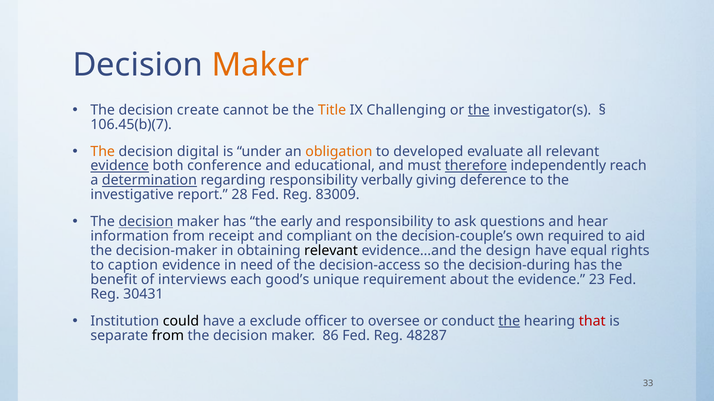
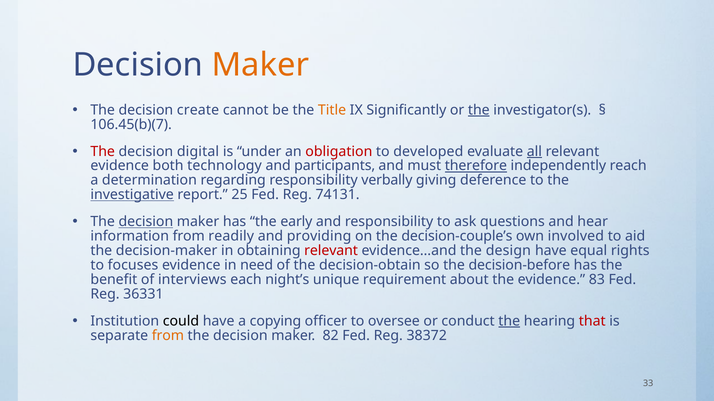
Challenging: Challenging -> Significantly
The at (103, 152) colour: orange -> red
obligation colour: orange -> red
all underline: none -> present
evidence at (120, 166) underline: present -> none
conference: conference -> technology
educational: educational -> participants
determination underline: present -> none
investigative underline: none -> present
28: 28 -> 25
83009: 83009 -> 74131
receipt: receipt -> readily
compliant: compliant -> providing
required: required -> involved
relevant at (331, 251) colour: black -> red
caption: caption -> focuses
decision-access: decision-access -> decision-obtain
decision-during: decision-during -> decision-before
good’s: good’s -> night’s
23: 23 -> 83
30431: 30431 -> 36331
exclude: exclude -> copying
from at (168, 336) colour: black -> orange
86: 86 -> 82
48287: 48287 -> 38372
